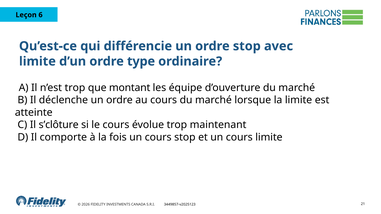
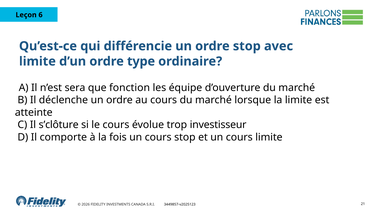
n’est trop: trop -> sera
montant: montant -> fonction
maintenant: maintenant -> investisseur
